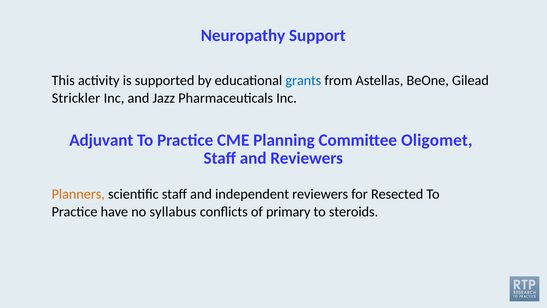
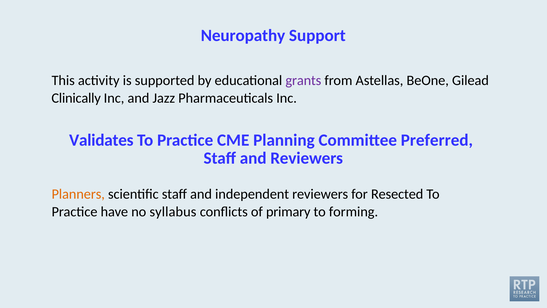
grants colour: blue -> purple
Strickler: Strickler -> Clinically
Adjuvant: Adjuvant -> Validates
Oligomet: Oligomet -> Preferred
steroids: steroids -> forming
